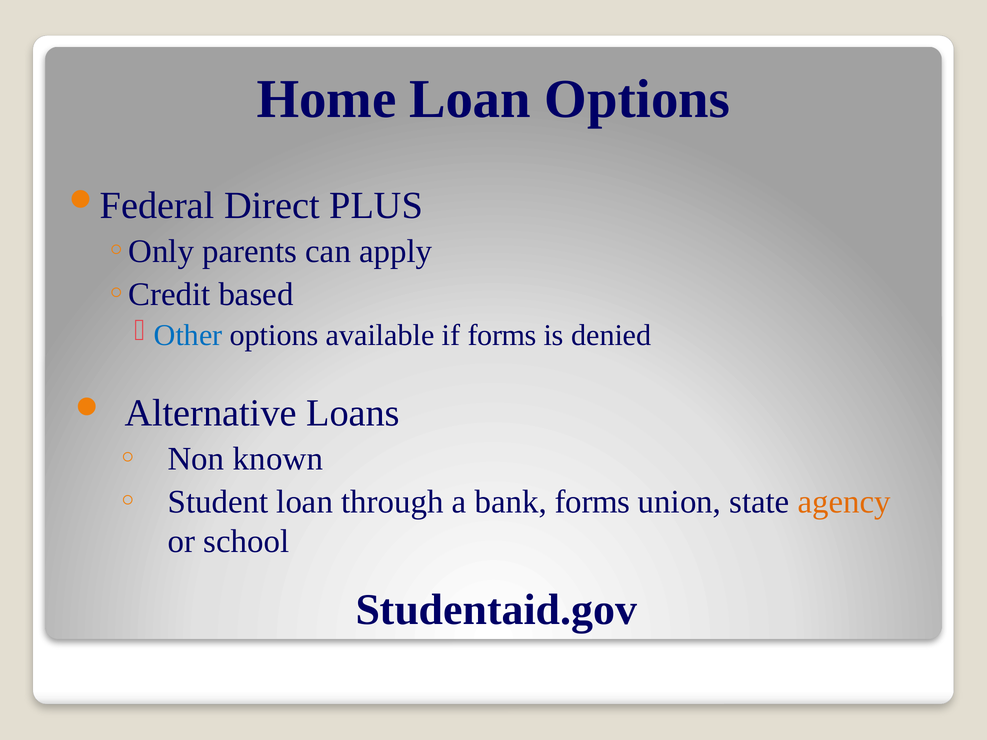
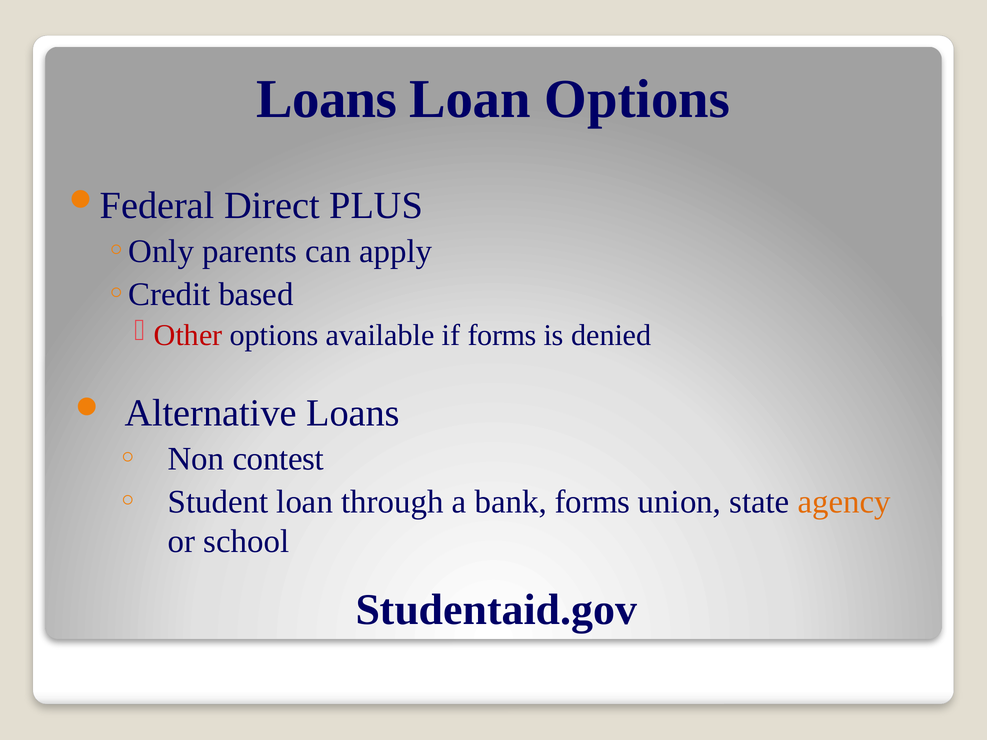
Home at (327, 99): Home -> Loans
Other colour: blue -> red
known: known -> contest
